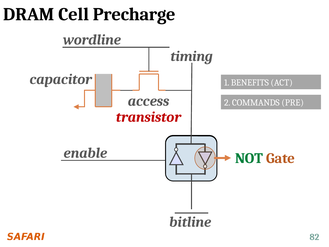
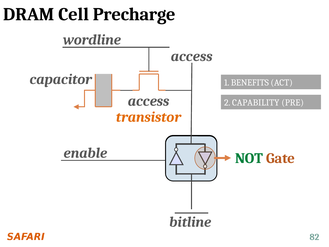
timing at (192, 56): timing -> access
COMMANDS: COMMANDS -> CAPABILITY
transistor colour: red -> orange
